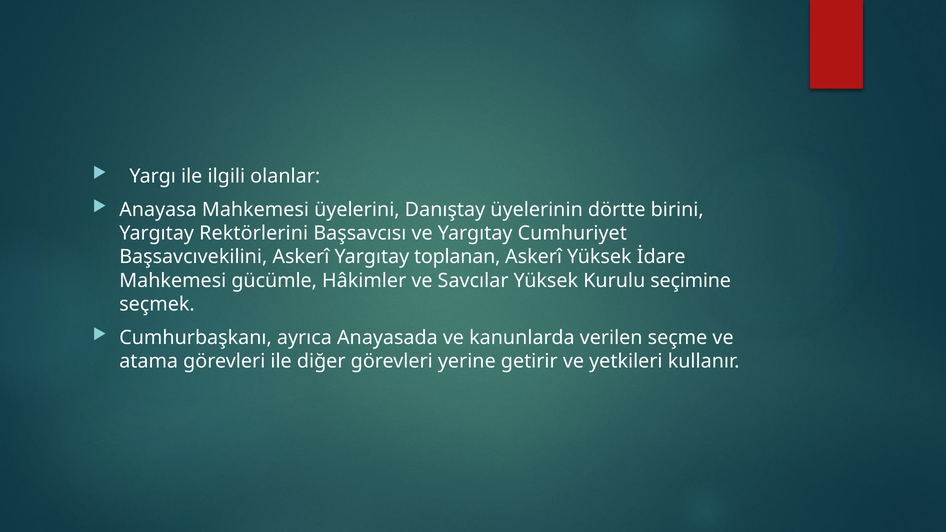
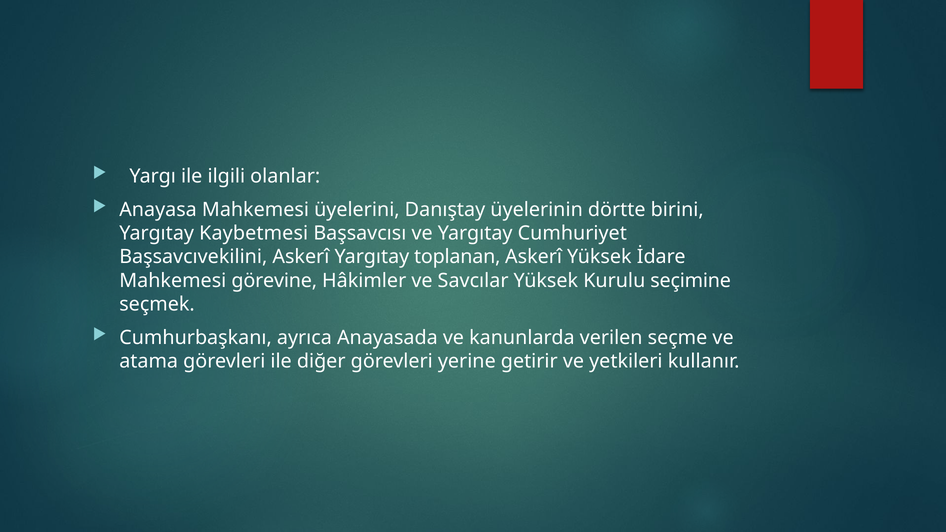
Rektörlerini: Rektörlerini -> Kaybetmesi
gücümle: gücümle -> görevine
